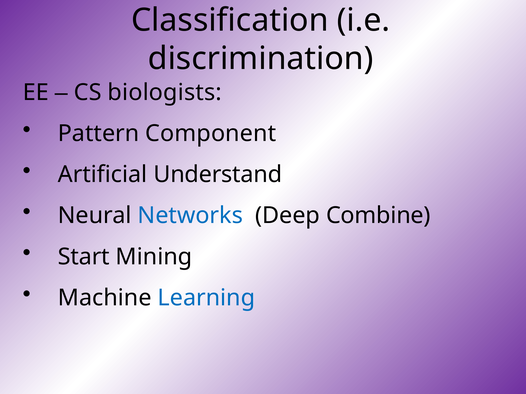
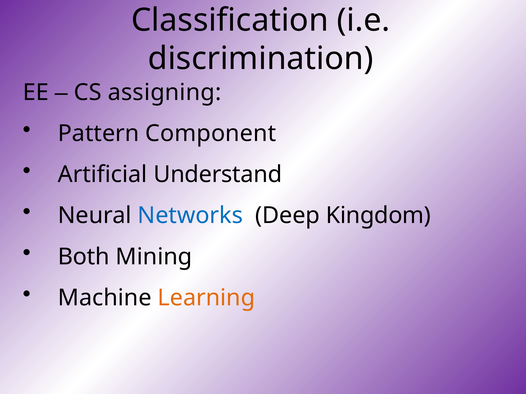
biologists: biologists -> assigning
Combine: Combine -> Kingdom
Start: Start -> Both
Learning colour: blue -> orange
